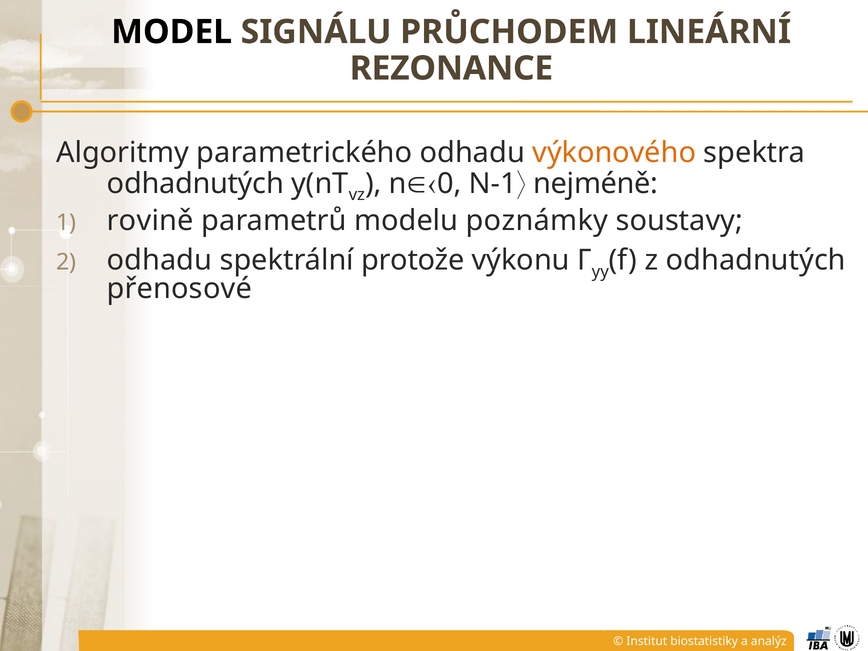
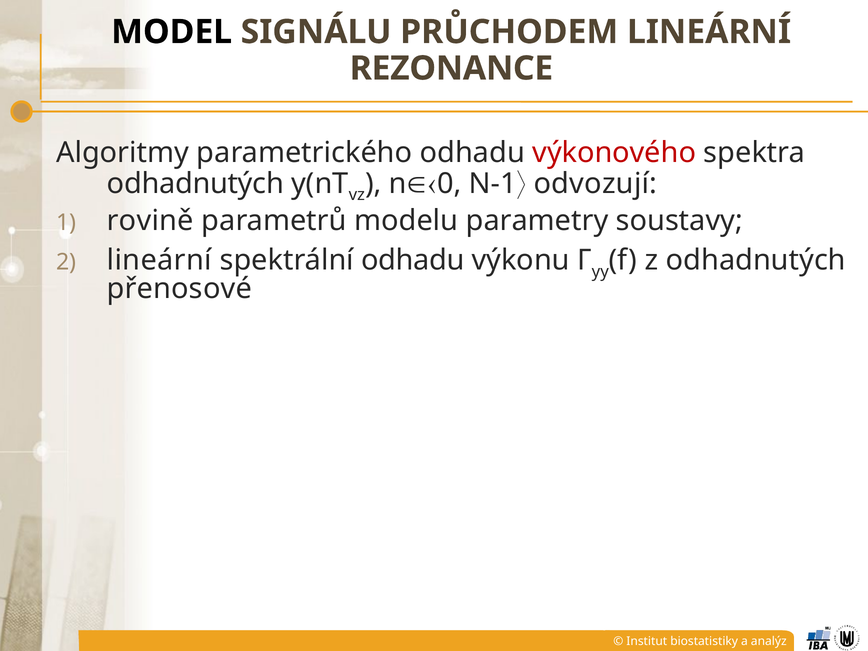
výkonového colour: orange -> red
nejméně: nejméně -> odvozují
poznámky: poznámky -> parametry
odhadu at (159, 260): odhadu -> lineární
spektrální protože: protože -> odhadu
